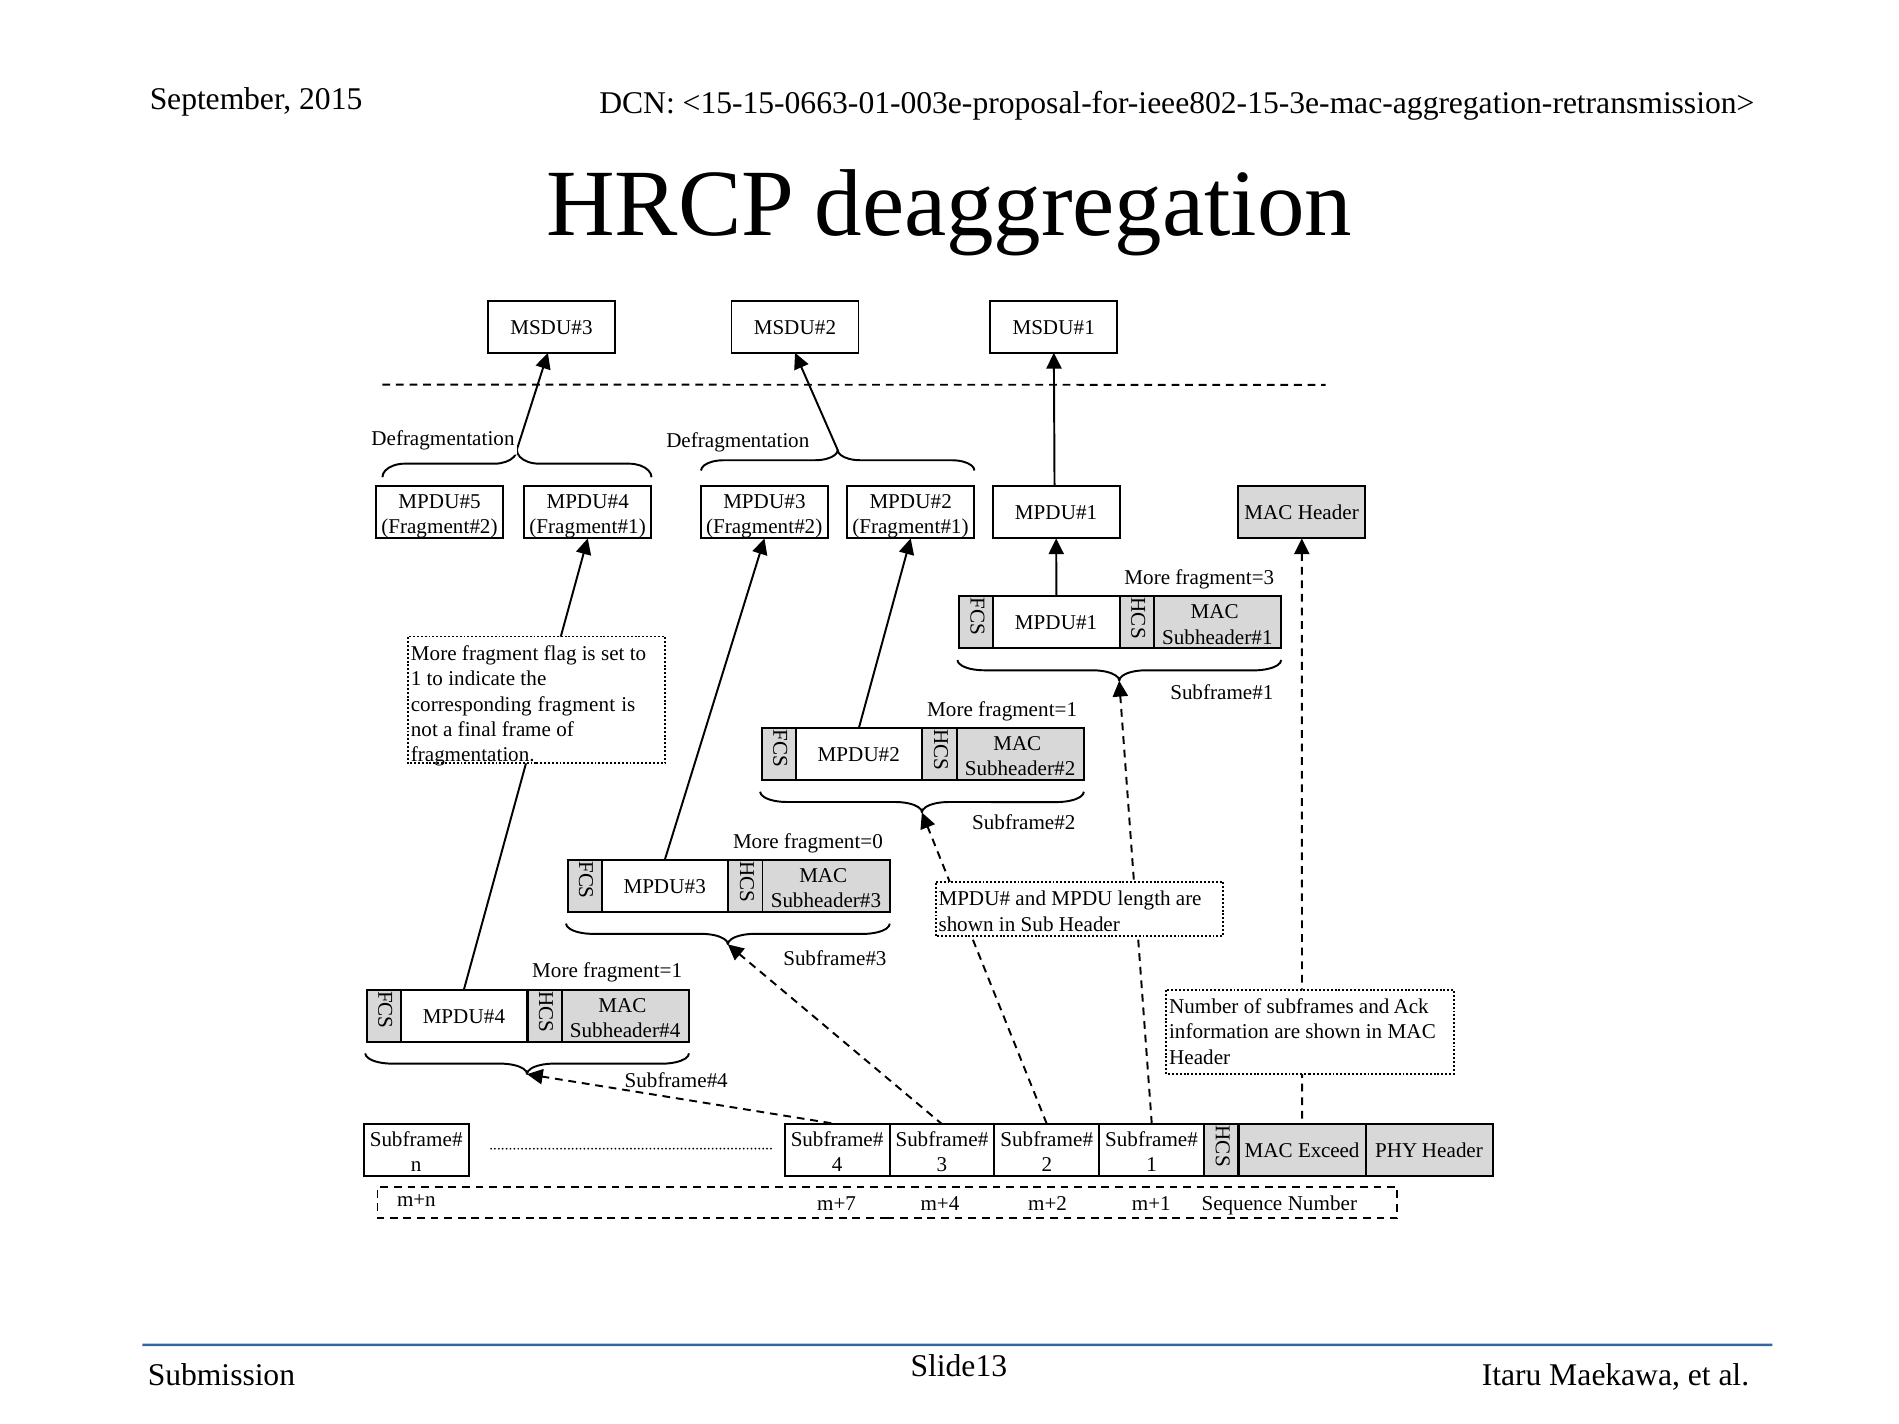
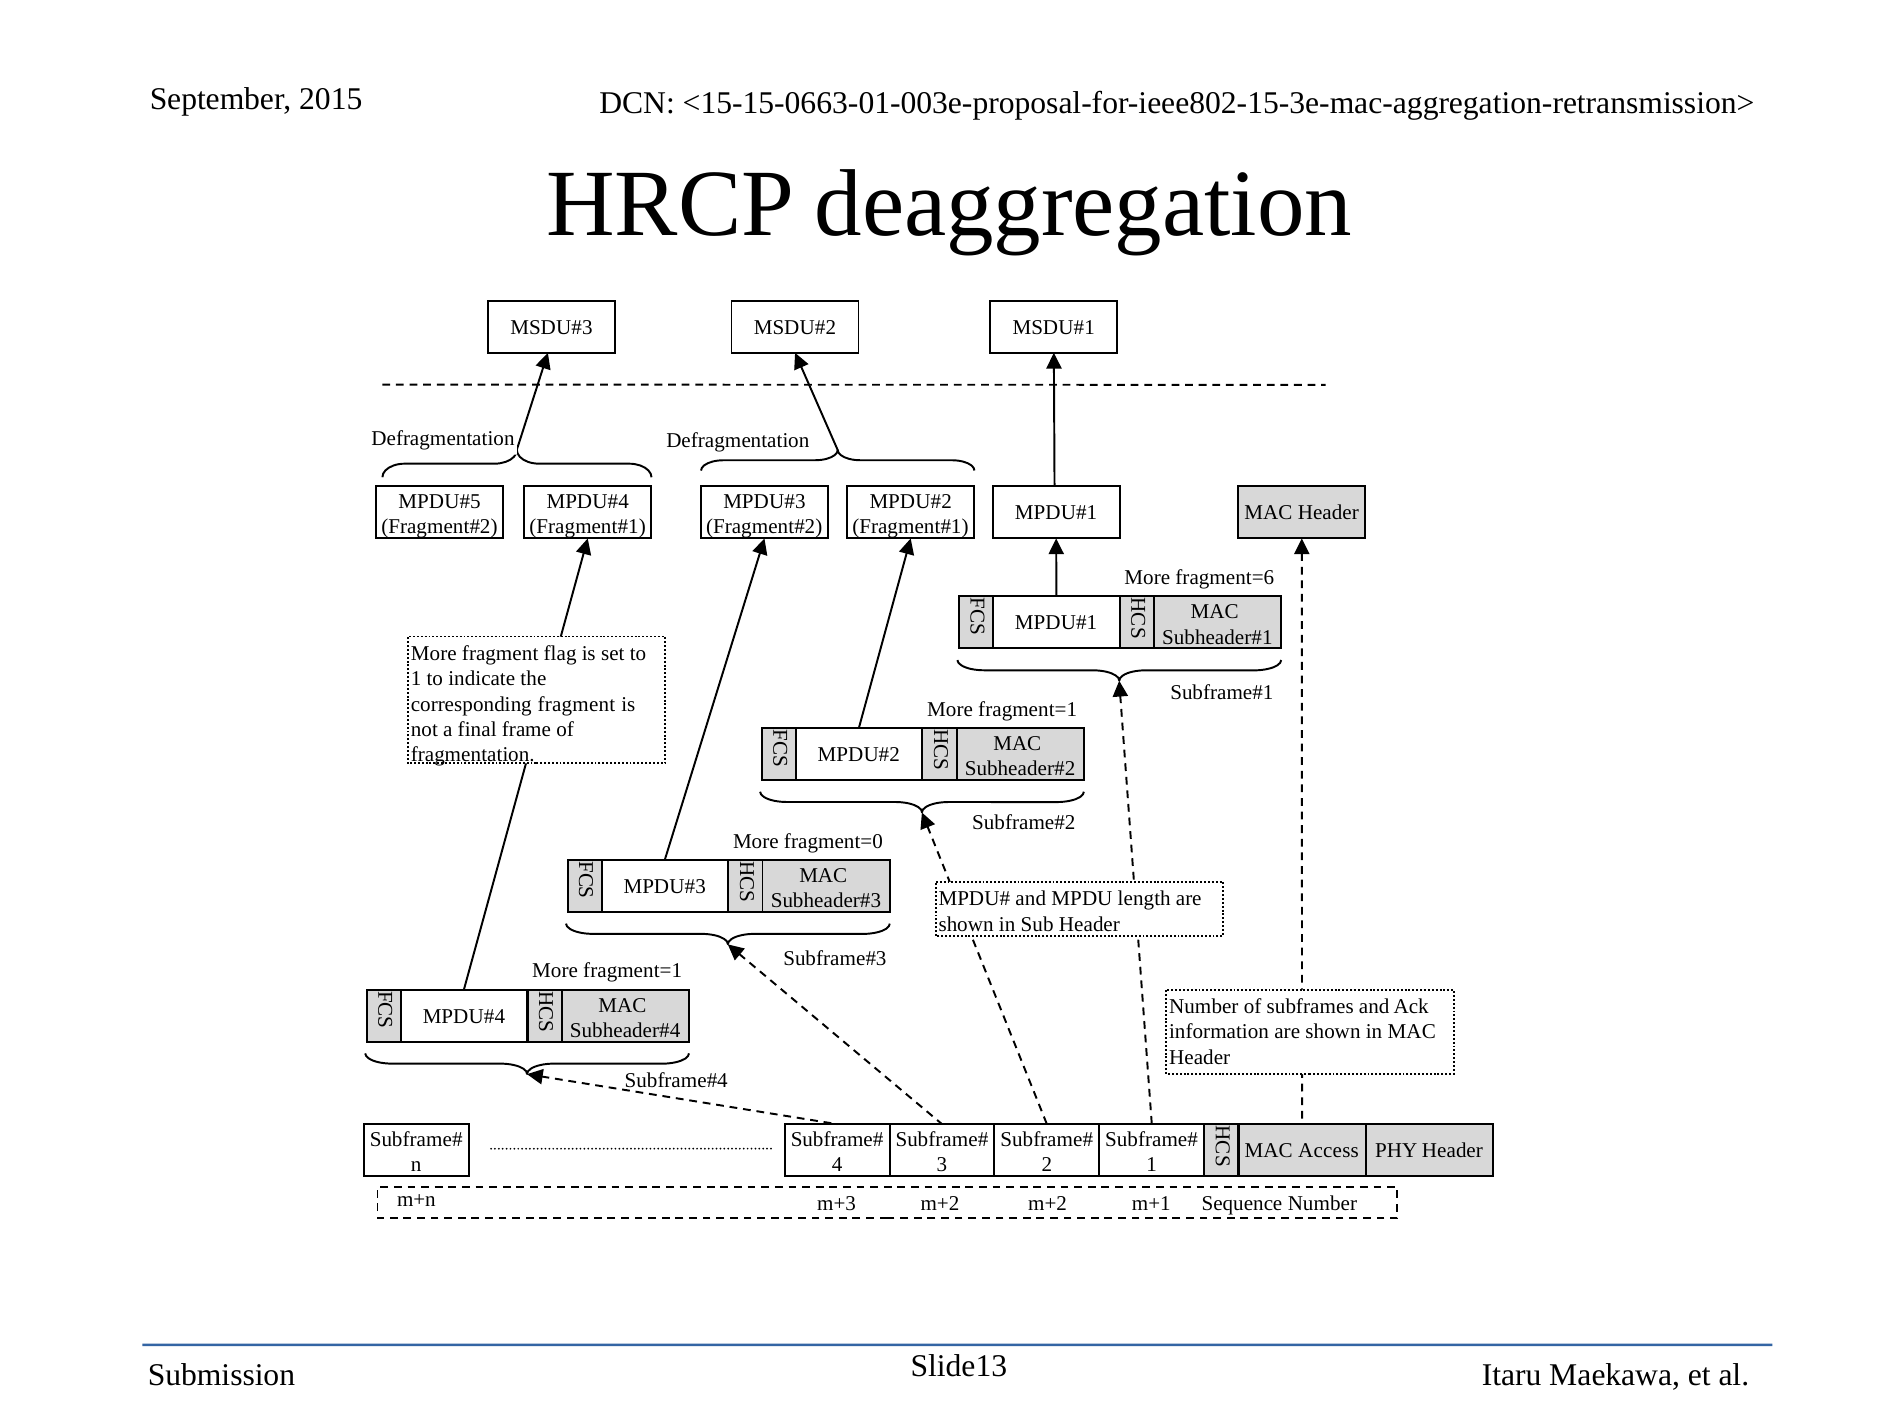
fragment=3: fragment=3 -> fragment=6
Exceed: Exceed -> Access
m+7: m+7 -> m+3
m+4 at (940, 1203): m+4 -> m+2
